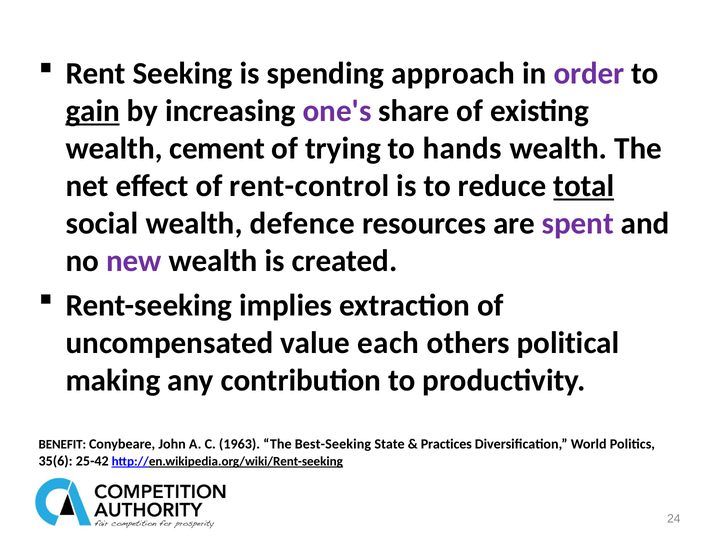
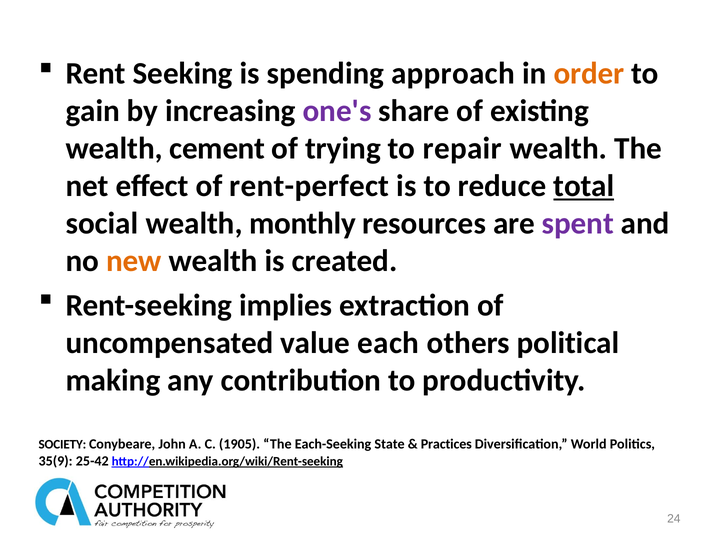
order colour: purple -> orange
gain underline: present -> none
hands: hands -> repair
rent-control: rent-control -> rent-perfect
defence: defence -> monthly
new colour: purple -> orange
BENEFIT: BENEFIT -> SOCIETY
1963: 1963 -> 1905
Best-Seeking: Best-Seeking -> Each-Seeking
35(6: 35(6 -> 35(9
